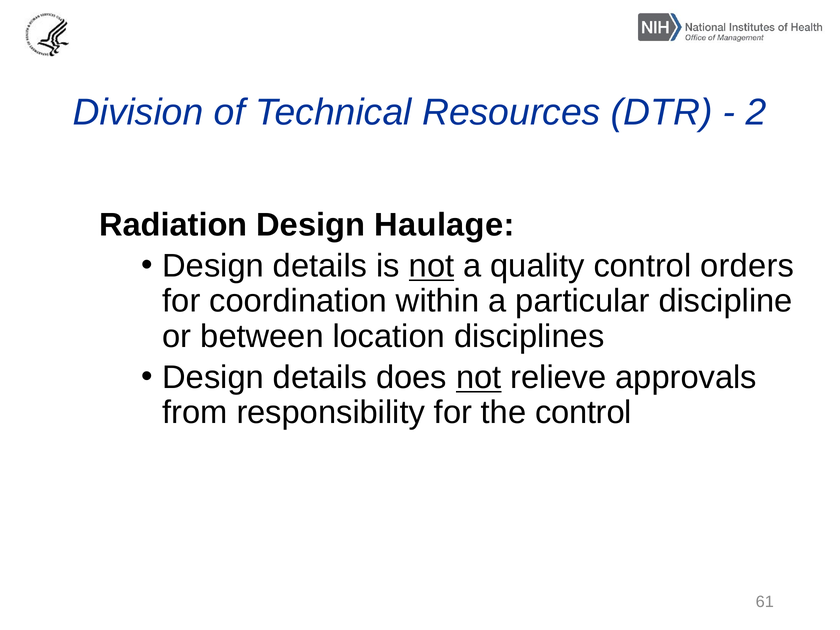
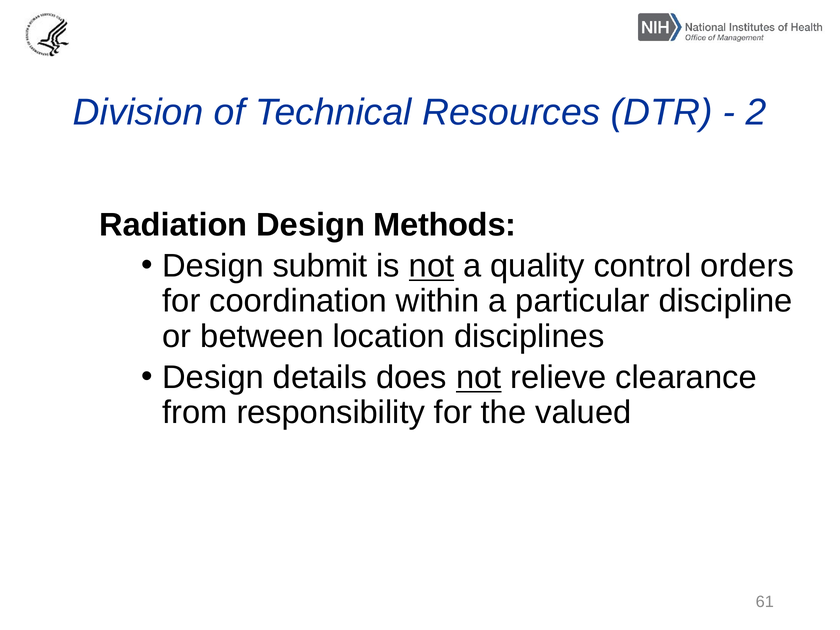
Haulage: Haulage -> Methods
details at (320, 266): details -> submit
approvals: approvals -> clearance
the control: control -> valued
